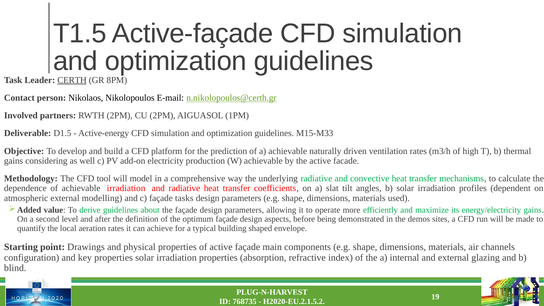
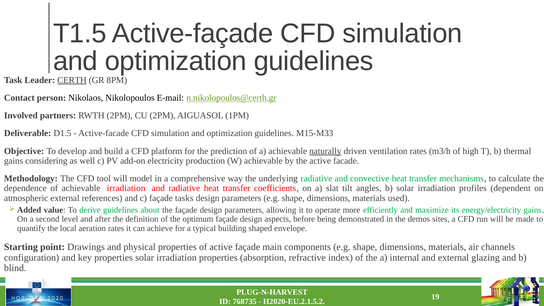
Active-energy: Active-energy -> Active-facade
naturally underline: none -> present
modelling: modelling -> references
